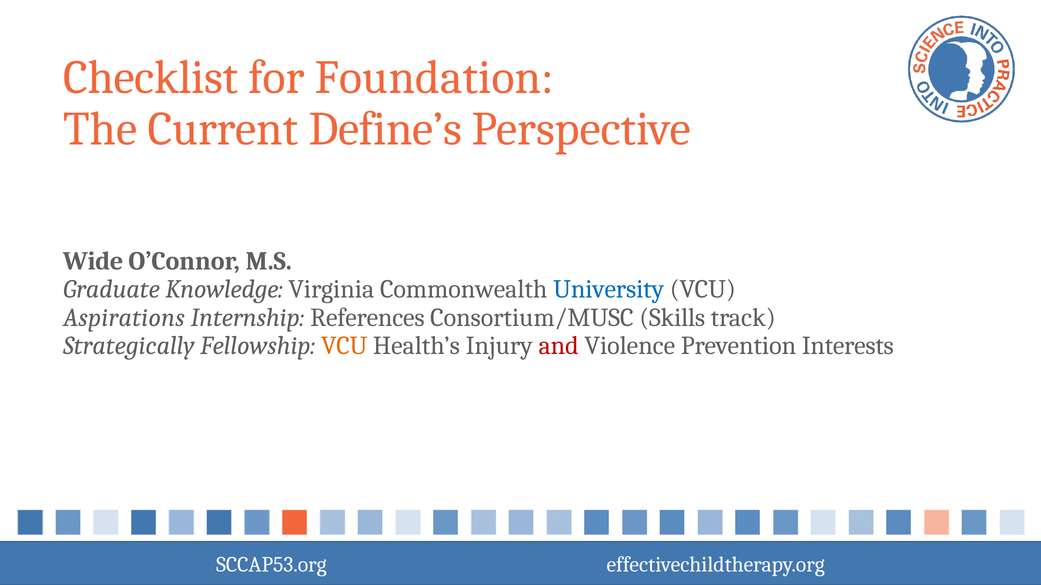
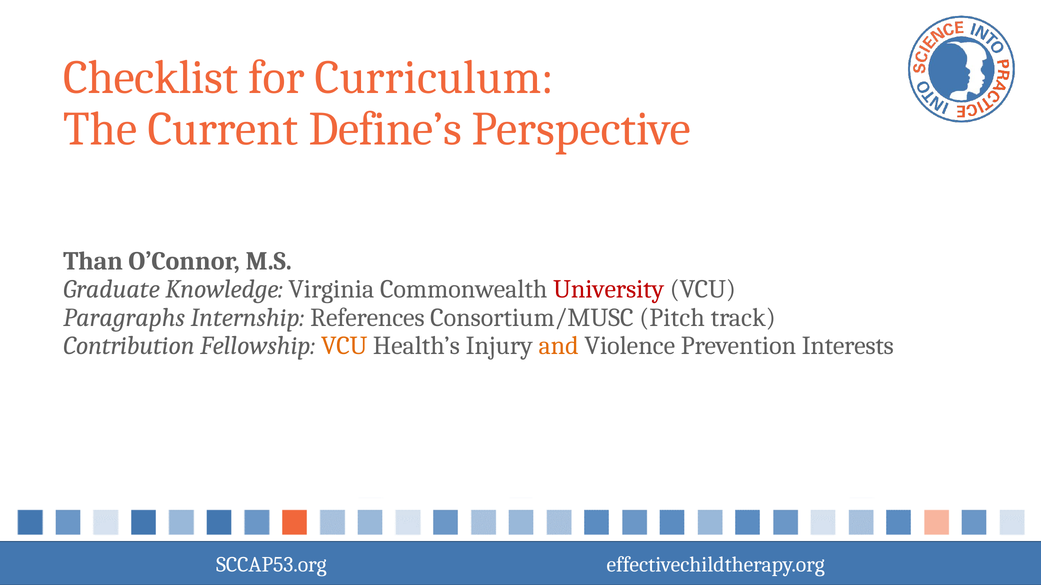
Foundation: Foundation -> Curriculum
Wide: Wide -> Than
University colour: blue -> red
Aspirations: Aspirations -> Paragraphs
Skills: Skills -> Pitch
Strategically: Strategically -> Contribution
and colour: red -> orange
